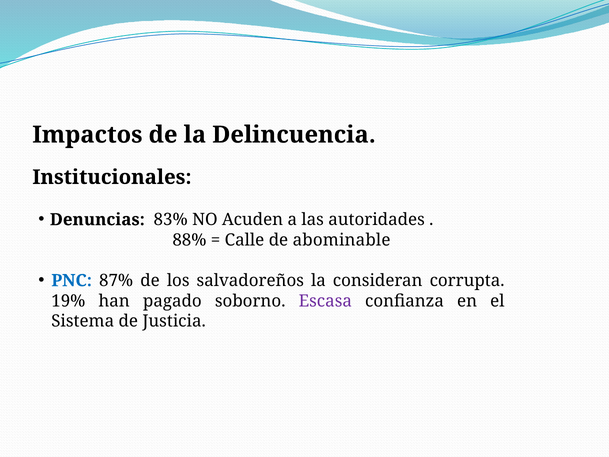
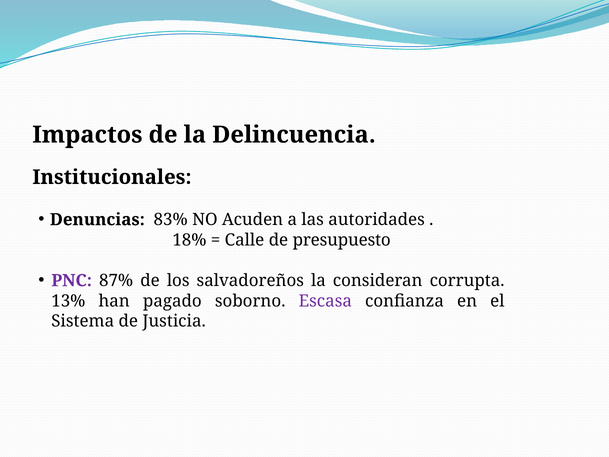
88%: 88% -> 18%
abominable: abominable -> presupuesto
PNC colour: blue -> purple
19%: 19% -> 13%
